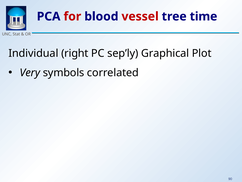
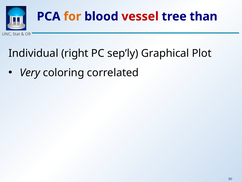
for colour: red -> orange
time: time -> than
symbols: symbols -> coloring
